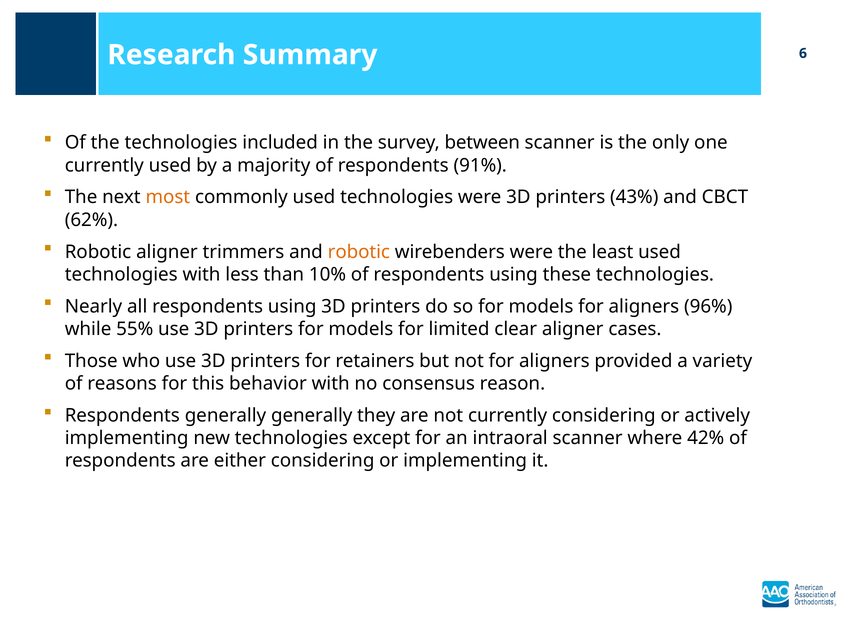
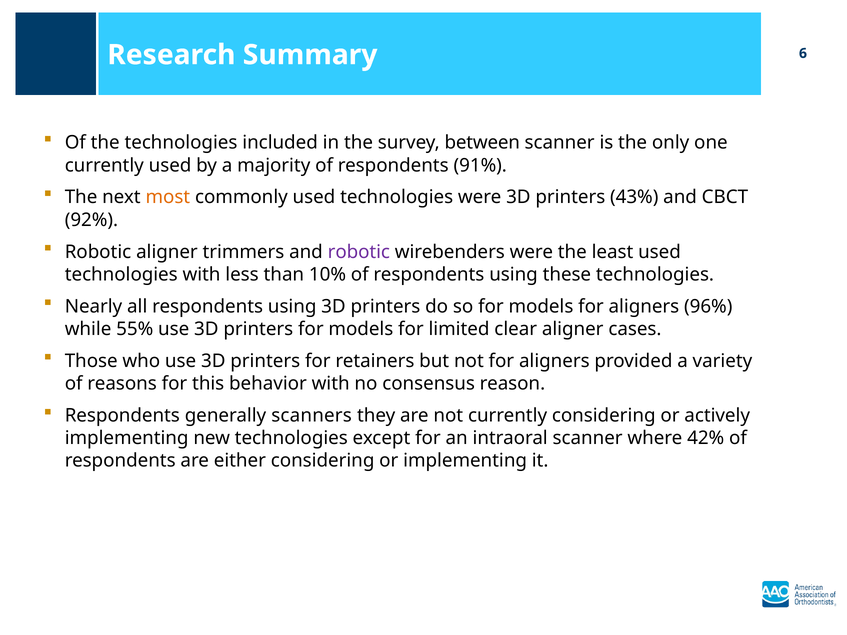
62%: 62% -> 92%
robotic at (359, 252) colour: orange -> purple
generally generally: generally -> scanners
